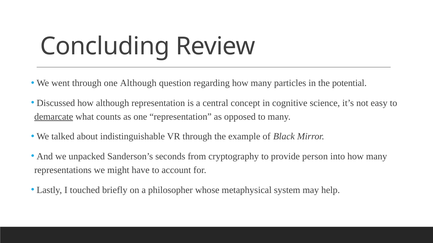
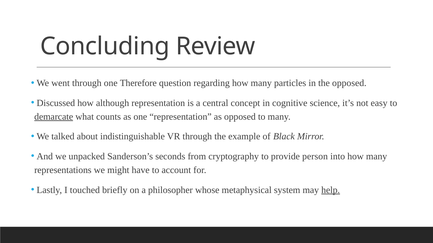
one Although: Although -> Therefore
the potential: potential -> opposed
help underline: none -> present
